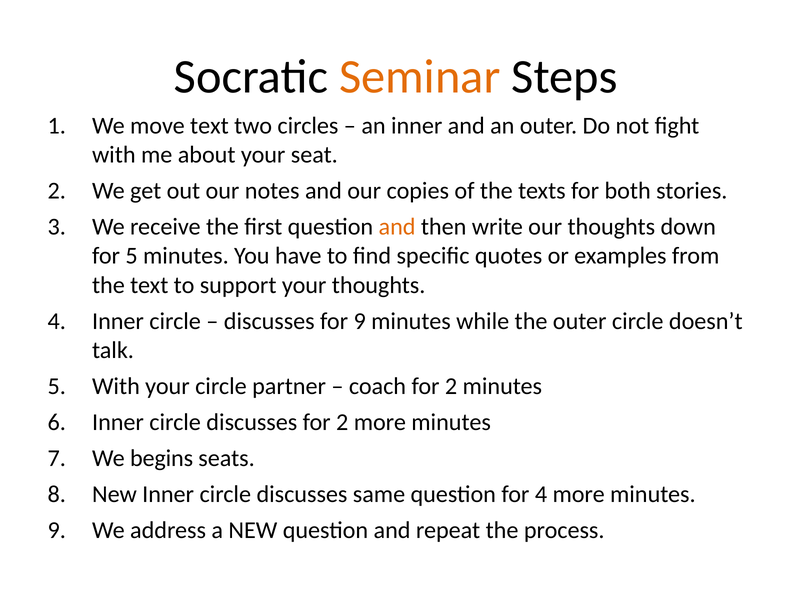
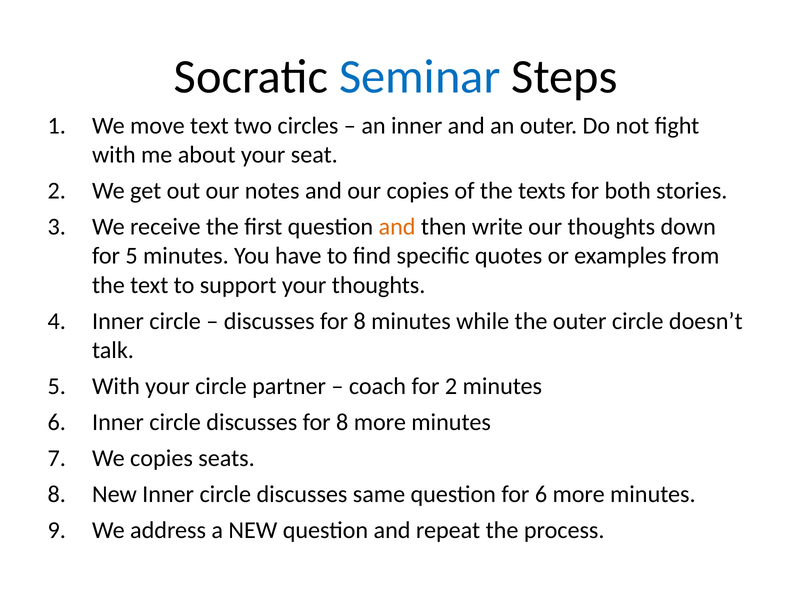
Seminar colour: orange -> blue
9 at (360, 321): 9 -> 8
circle discusses for 2: 2 -> 8
We begins: begins -> copies
for 4: 4 -> 6
